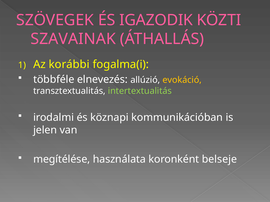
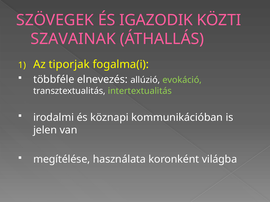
korábbi: korábbi -> tiporjak
evokáció colour: yellow -> light green
belseje: belseje -> világba
